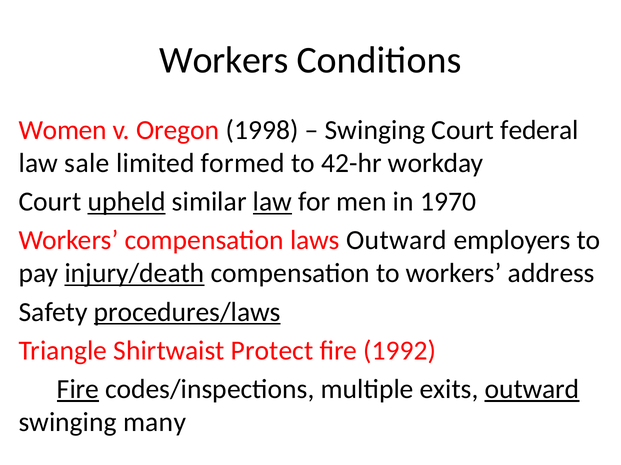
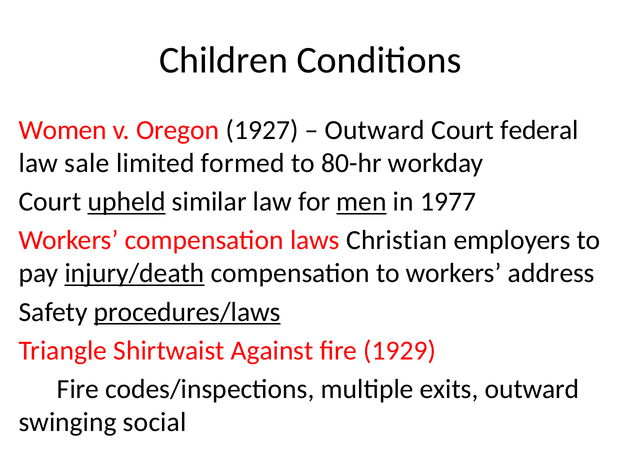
Workers at (224, 60): Workers -> Children
1998: 1998 -> 1927
Swinging at (375, 130): Swinging -> Outward
42-hr: 42-hr -> 80-hr
law at (272, 202) underline: present -> none
men underline: none -> present
1970: 1970 -> 1977
laws Outward: Outward -> Christian
Protect: Protect -> Against
1992: 1992 -> 1929
Fire at (78, 390) underline: present -> none
outward at (532, 390) underline: present -> none
many: many -> social
